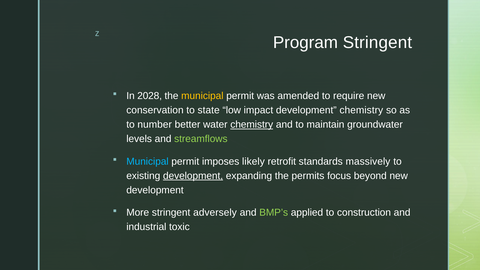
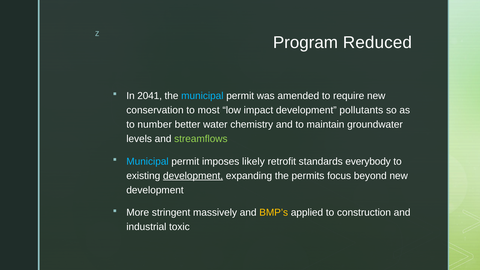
Program Stringent: Stringent -> Reduced
2028: 2028 -> 2041
municipal at (202, 96) colour: yellow -> light blue
state: state -> most
development chemistry: chemistry -> pollutants
chemistry at (252, 125) underline: present -> none
massively: massively -> everybody
adversely: adversely -> massively
BMP’s colour: light green -> yellow
